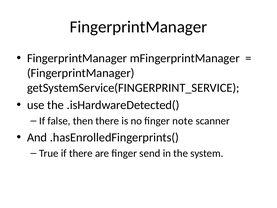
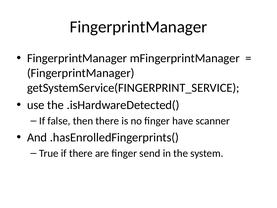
note: note -> have
